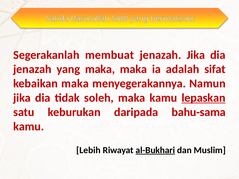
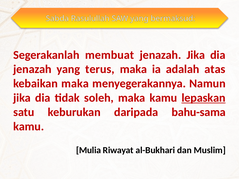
yang maka: maka -> terus
sifat: sifat -> atas
Lebih: Lebih -> Mulia
al-Bukhari underline: present -> none
